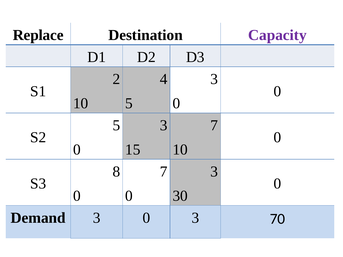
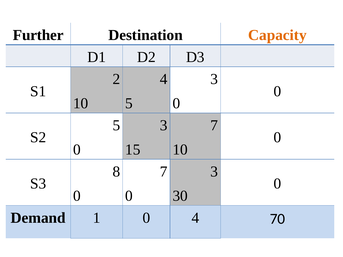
Replace: Replace -> Further
Capacity colour: purple -> orange
Demand 3: 3 -> 1
3 at (195, 218): 3 -> 4
